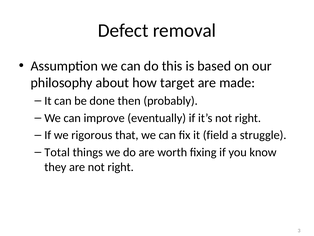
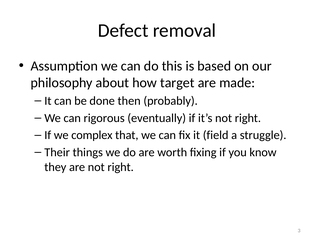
improve: improve -> rigorous
rigorous: rigorous -> complex
Total: Total -> Their
